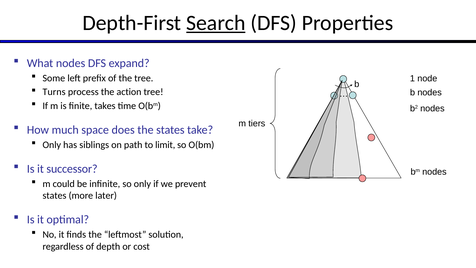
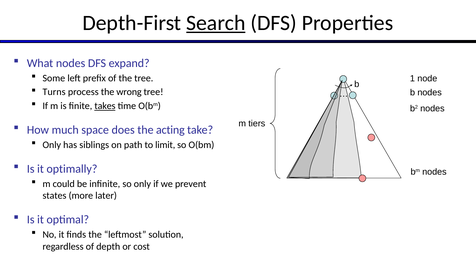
action: action -> wrong
takes underline: none -> present
the states: states -> acting
successor: successor -> optimally
